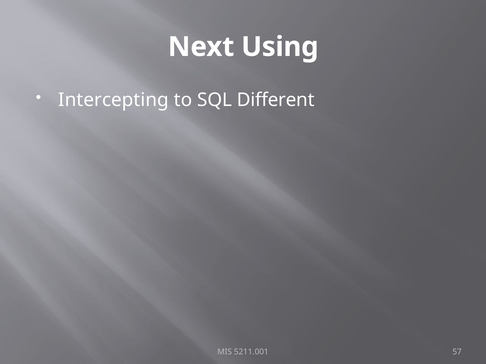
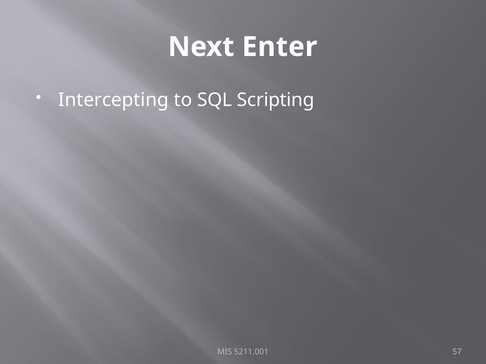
Using: Using -> Enter
Different: Different -> Scripting
